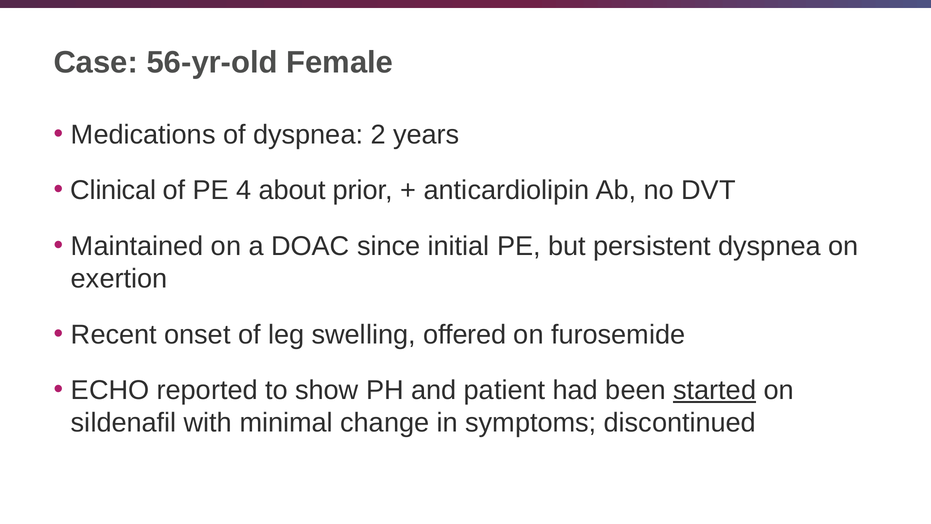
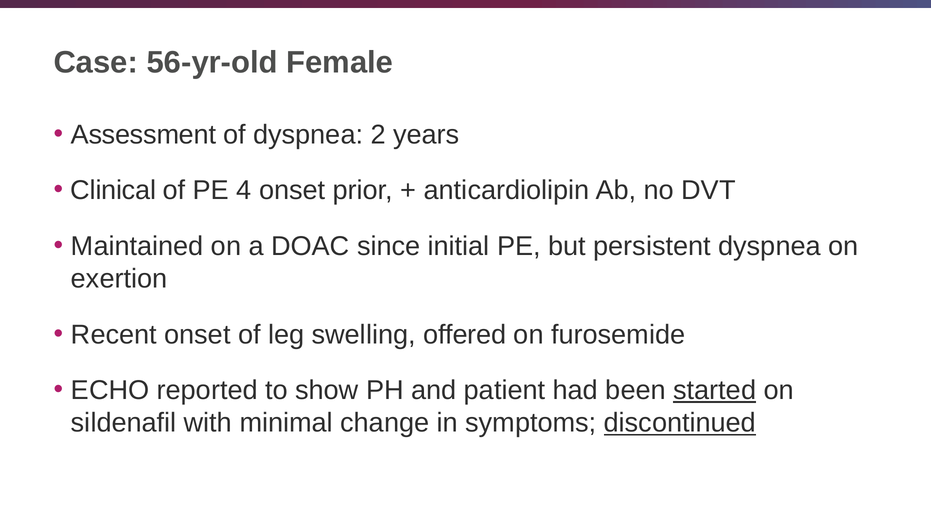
Medications: Medications -> Assessment
4 about: about -> onset
discontinued underline: none -> present
